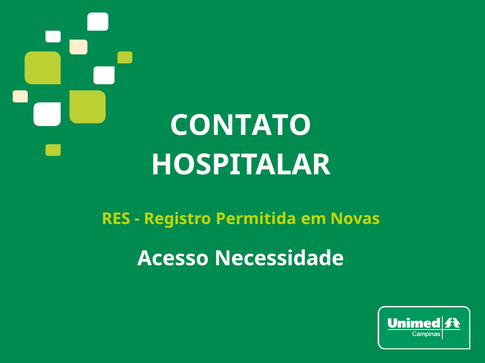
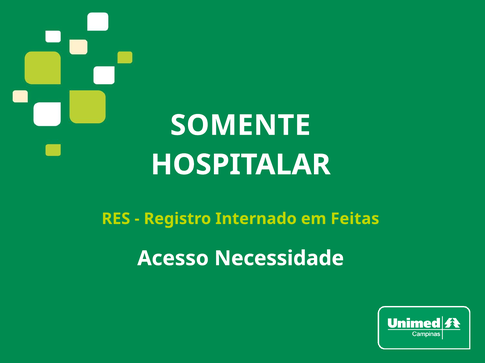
CONTATO: CONTATO -> SOMENTE
Permitida: Permitida -> Internado
Novas: Novas -> Feitas
